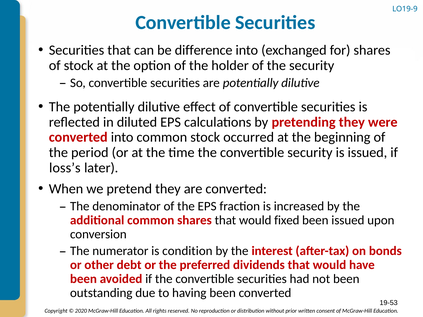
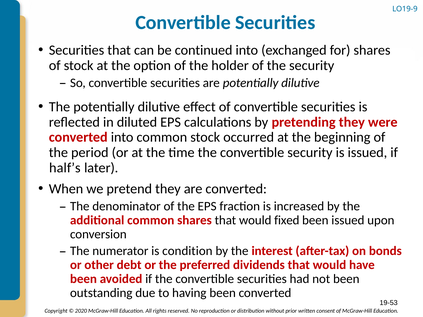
difference: difference -> continued
loss’s: loss’s -> half’s
